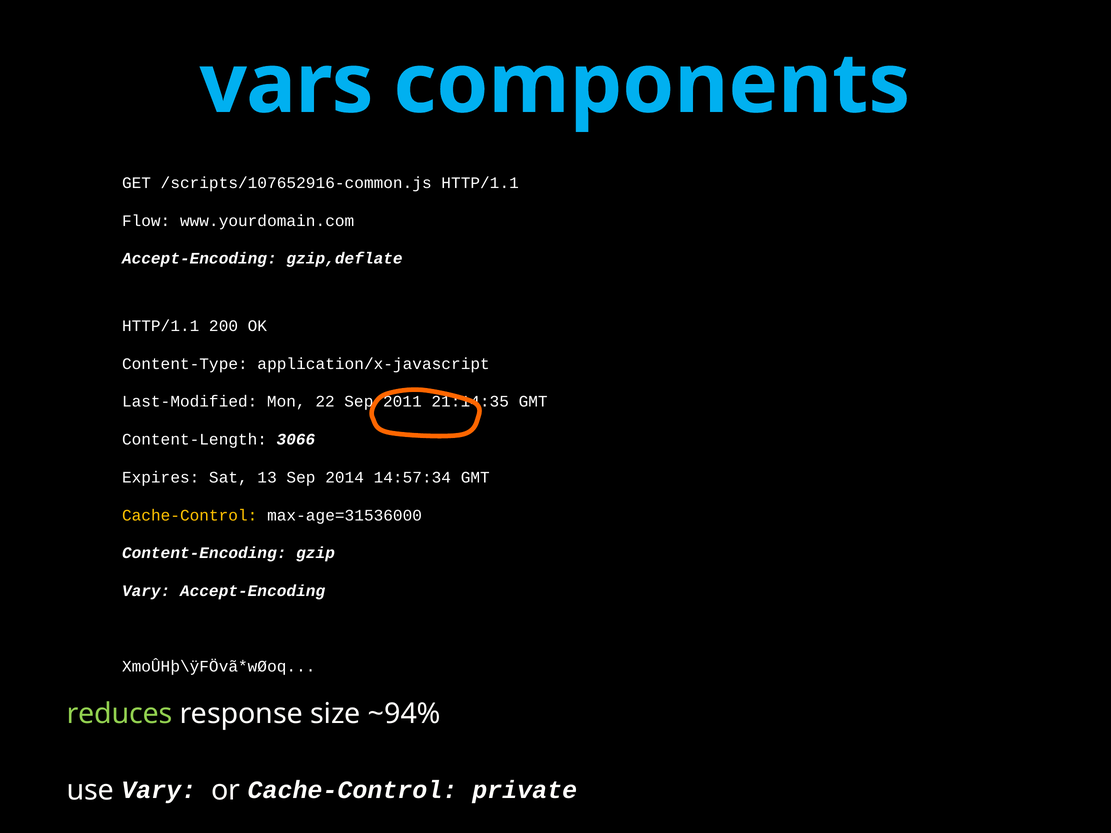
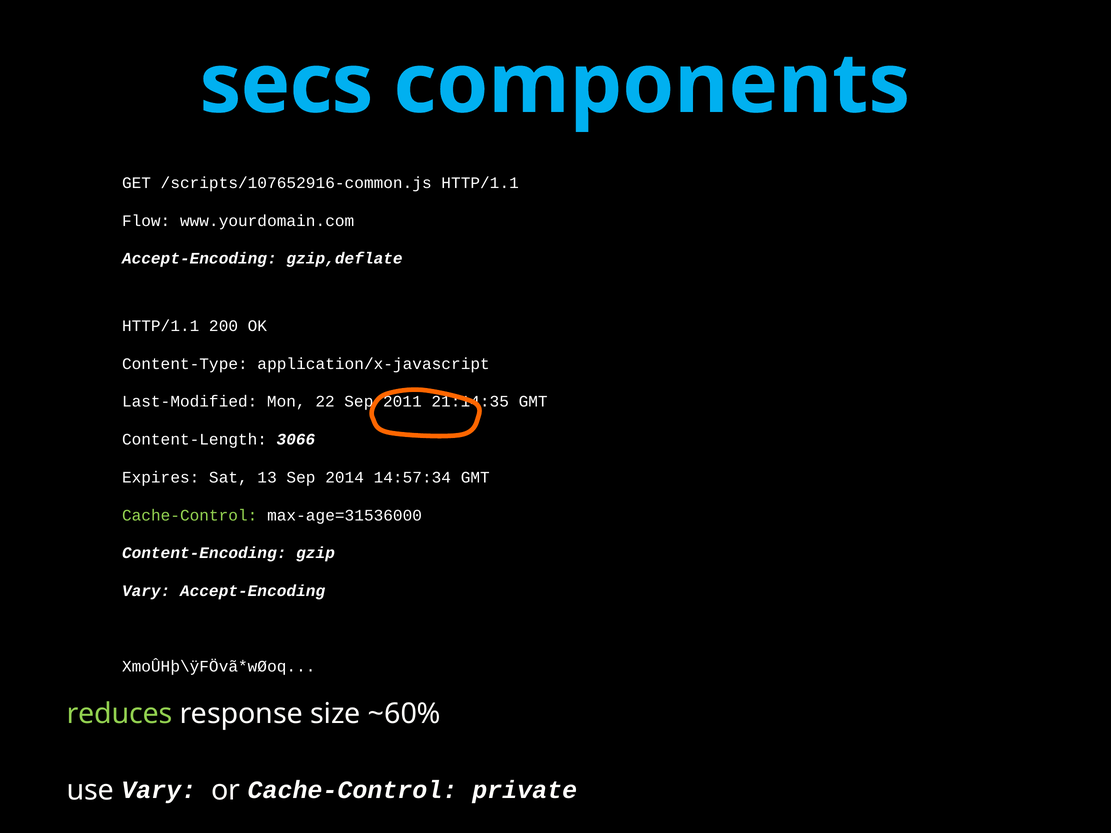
vars: vars -> secs
Cache-Control at (190, 515) colour: yellow -> light green
~94%: ~94% -> ~60%
